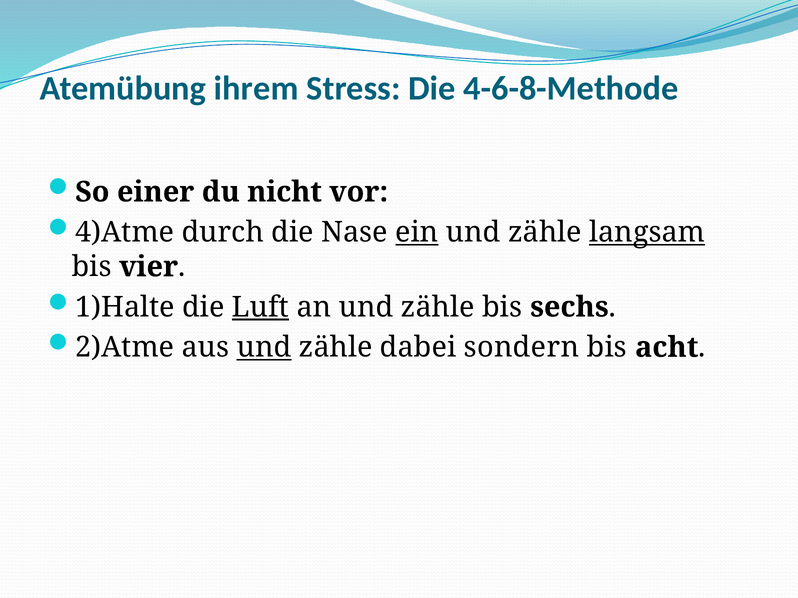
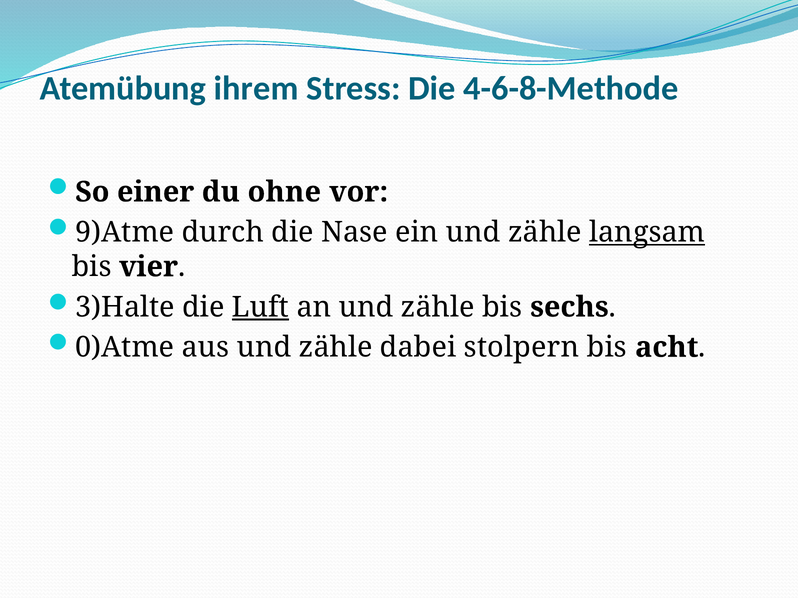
nicht: nicht -> ohne
4)Atme: 4)Atme -> 9)Atme
ein underline: present -> none
1)Halte: 1)Halte -> 3)Halte
2)Atme: 2)Atme -> 0)Atme
und at (264, 348) underline: present -> none
sondern: sondern -> stolpern
